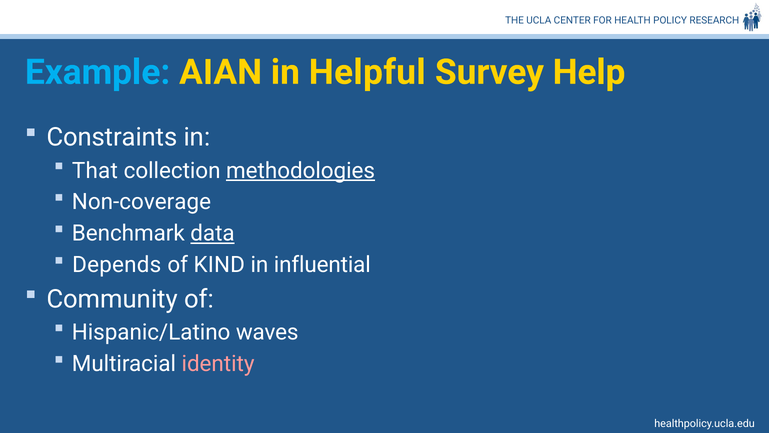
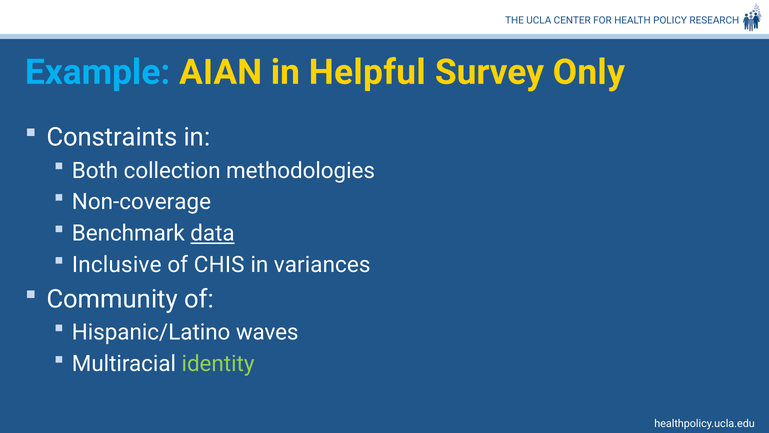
Help: Help -> Only
That: That -> Both
methodologies underline: present -> none
Depends: Depends -> Inclusive
KIND: KIND -> CHIS
influential: influential -> variances
identity colour: pink -> light green
